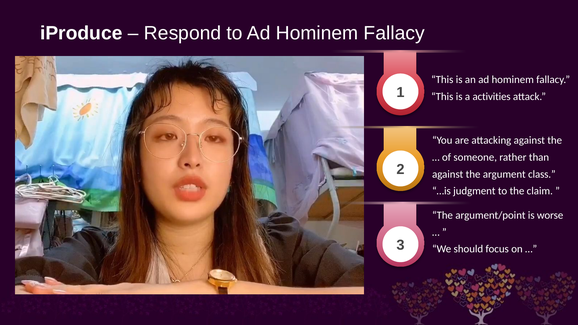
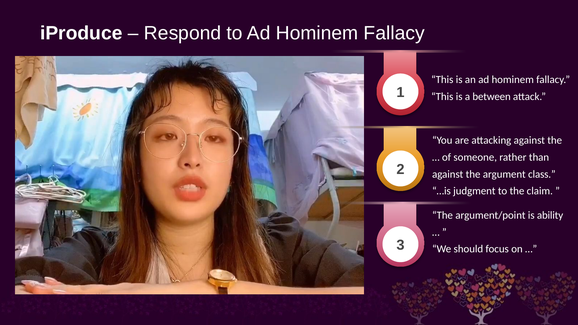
activities: activities -> between
worse: worse -> ability
